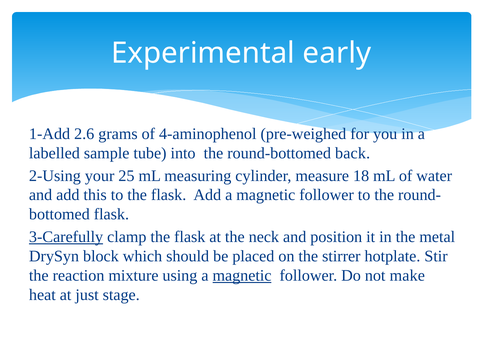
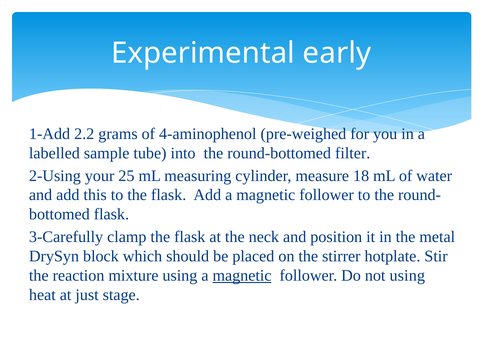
2.6: 2.6 -> 2.2
back: back -> filter
3-Carefully underline: present -> none
not make: make -> using
